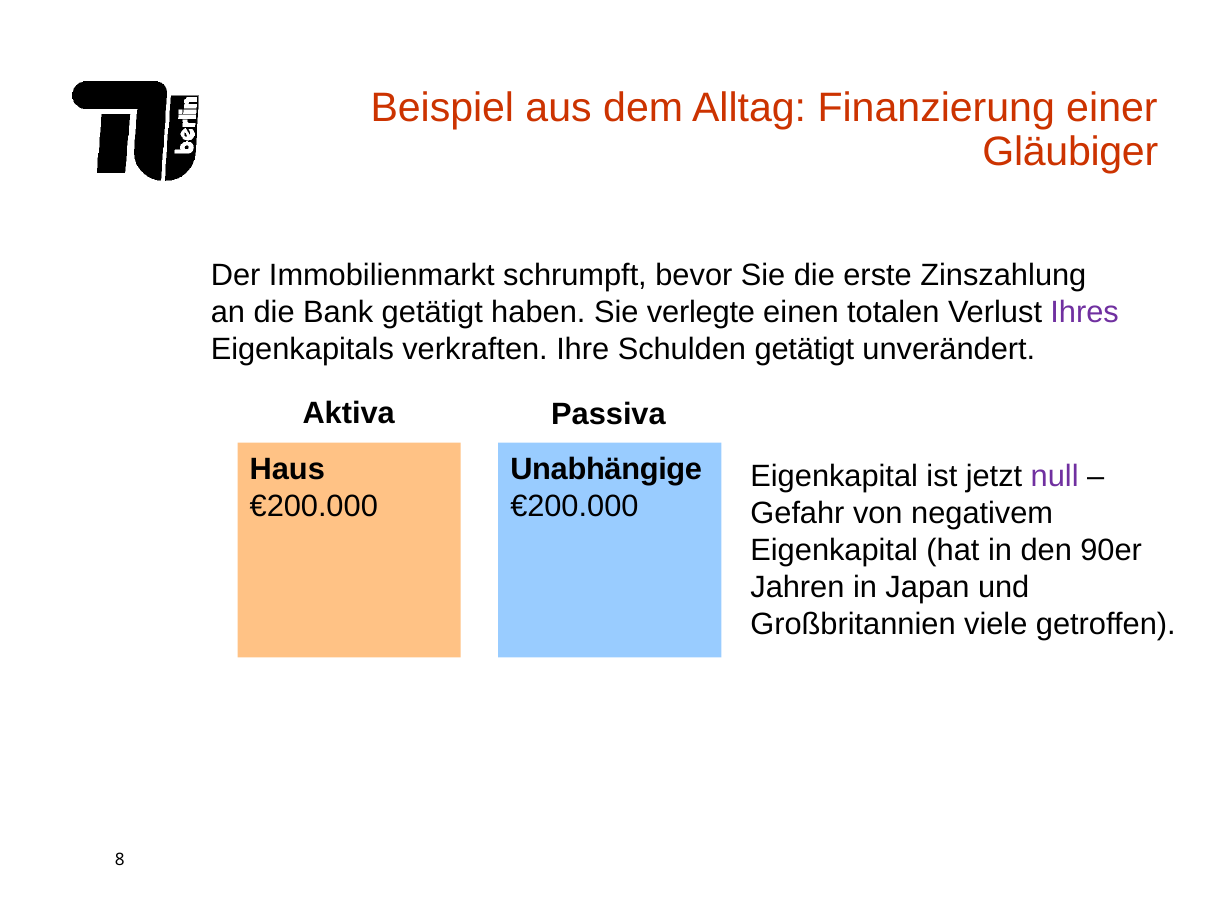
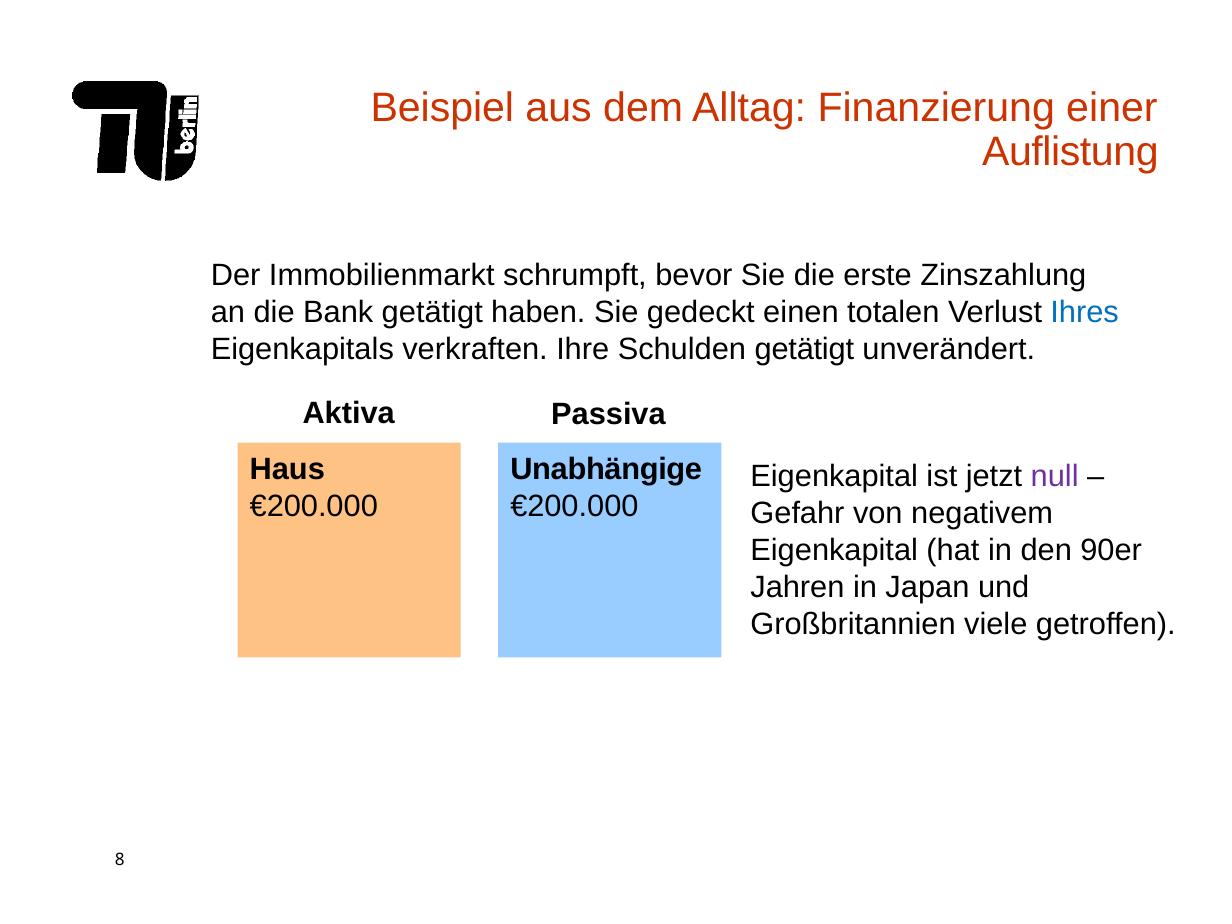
Gläubiger: Gläubiger -> Auflistung
verlegte: verlegte -> gedeckt
Ihres colour: purple -> blue
